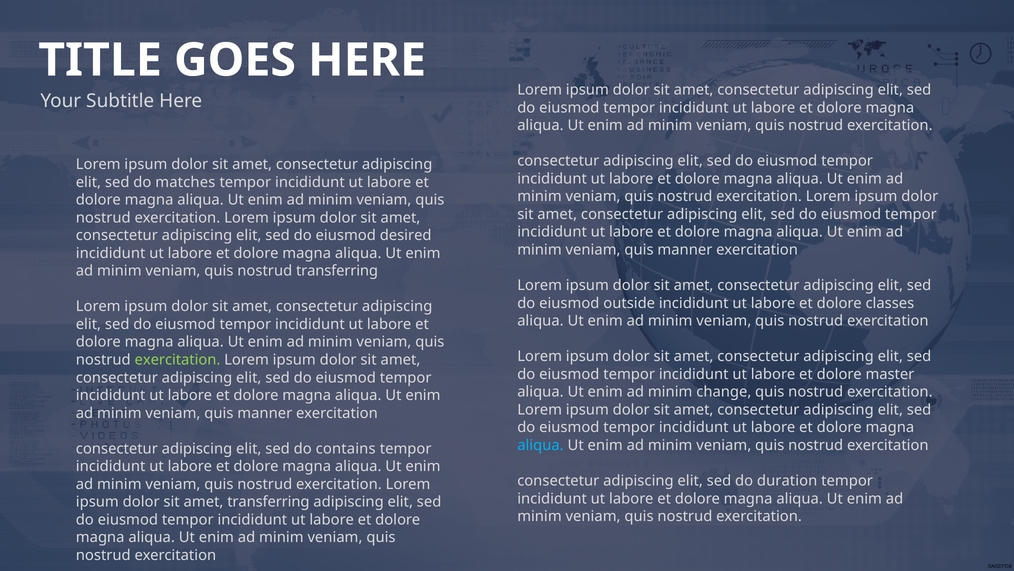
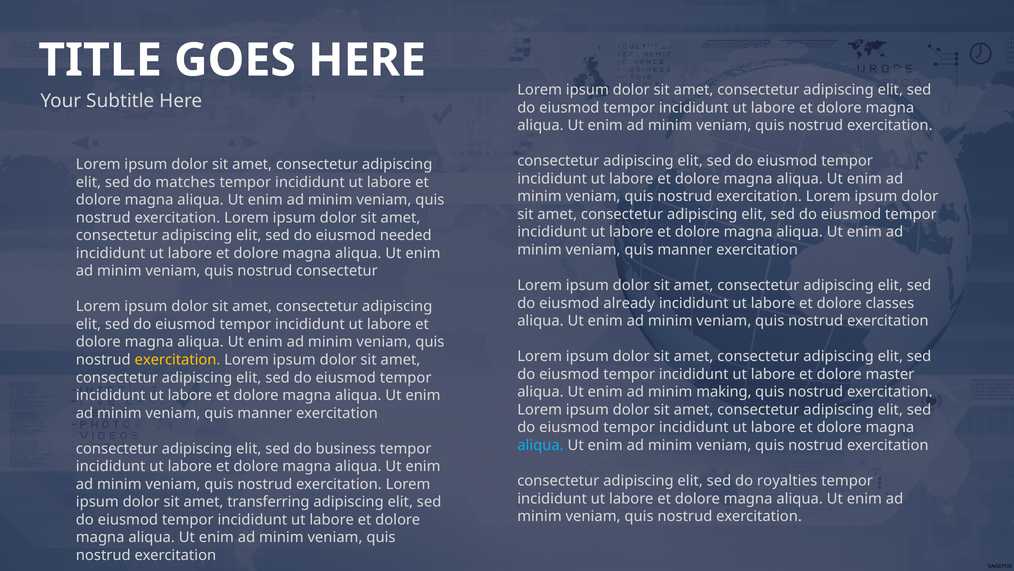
desired: desired -> needed
nostrud transferring: transferring -> consectetur
outside: outside -> already
exercitation at (177, 359) colour: light green -> yellow
change: change -> making
contains: contains -> business
duration: duration -> royalties
